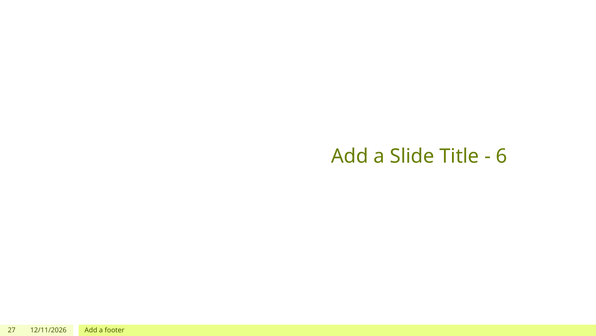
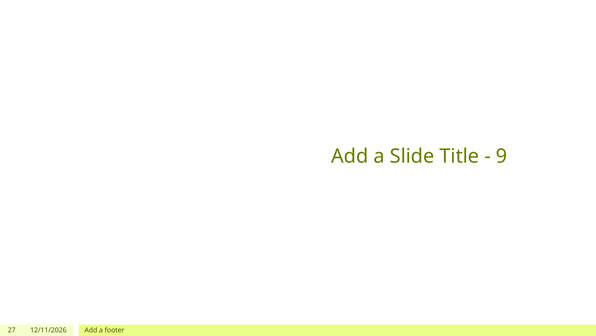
6: 6 -> 9
